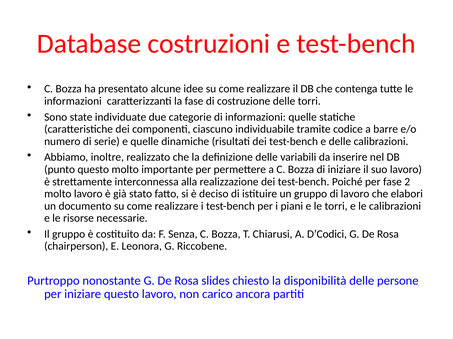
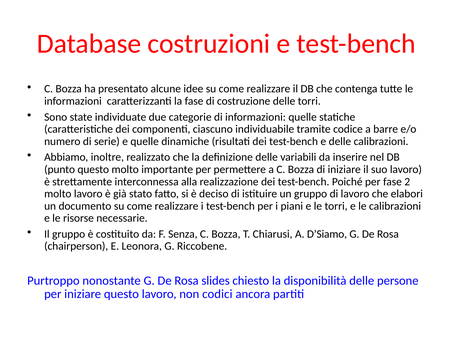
D’Codici: D’Codici -> D’Siamo
carico: carico -> codici
